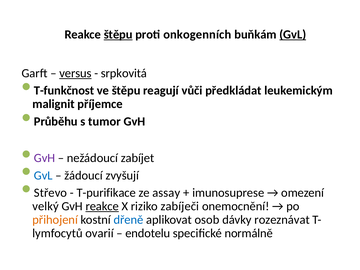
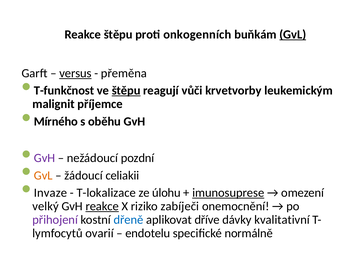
štěpu at (118, 34) underline: present -> none
srpkovitá: srpkovitá -> přeměna
štěpu at (126, 91) underline: none -> present
předkládat: předkládat -> krvetvorby
Průběhu: Průběhu -> Mírného
tumor: tumor -> oběhu
zabíjet: zabíjet -> pozdní
GvL at (43, 175) colour: blue -> orange
zvyšují: zvyšují -> celiakii
Střevo: Střevo -> Invaze
T-purifikace: T-purifikace -> T-lokalizace
assay: assay -> úlohu
imunosuprese underline: none -> present
přihojení colour: orange -> purple
osob: osob -> dříve
rozeznávat: rozeznávat -> kvalitativní
